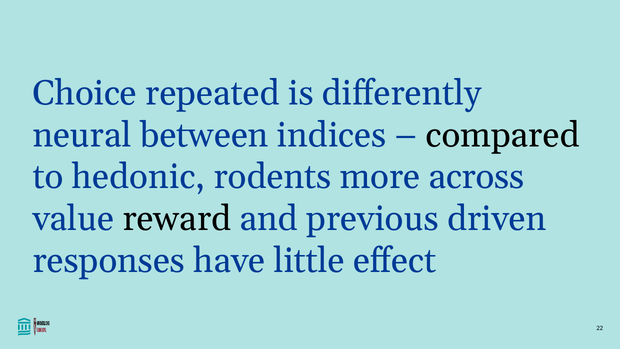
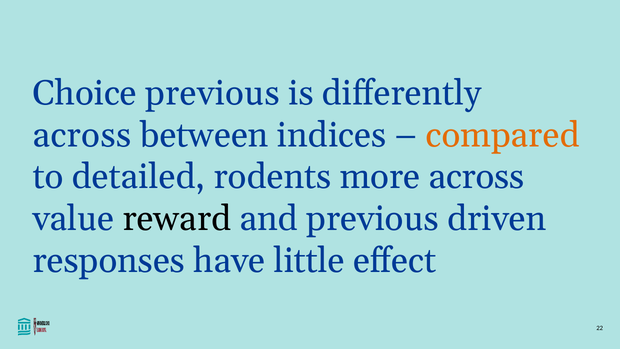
Choice repeated: repeated -> previous
neural at (82, 135): neural -> across
compared colour: black -> orange
hedonic: hedonic -> detailed
